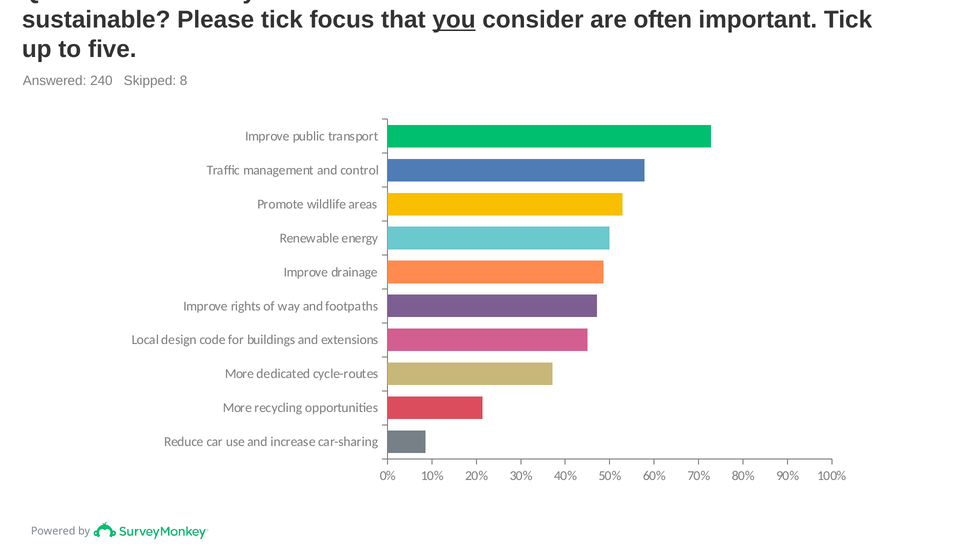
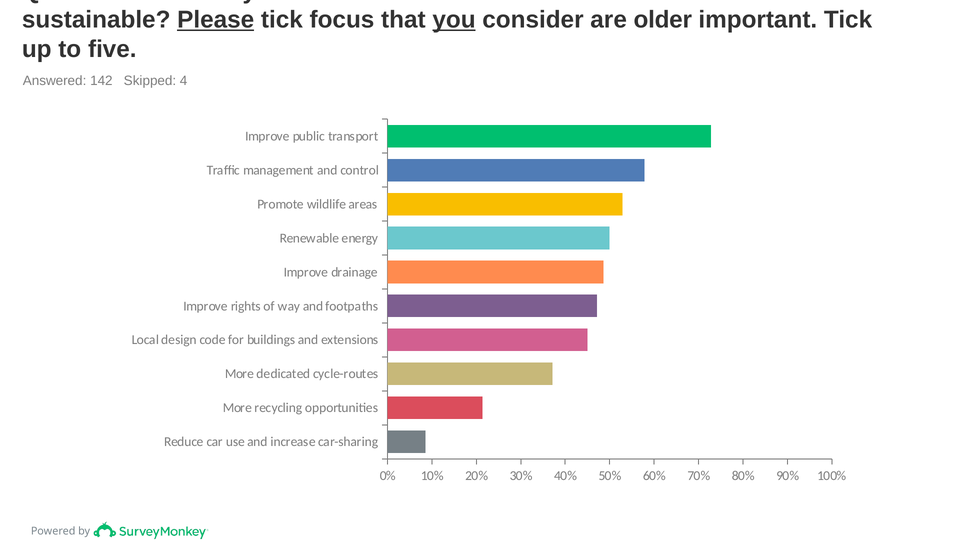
Please underline: none -> present
often: often -> older
240: 240 -> 142
8: 8 -> 4
